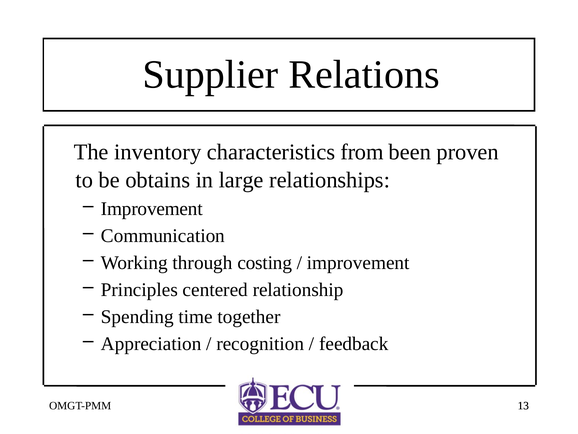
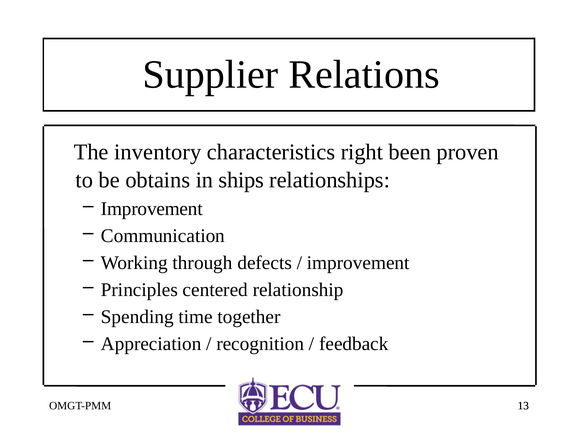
from: from -> right
large: large -> ships
costing: costing -> defects
